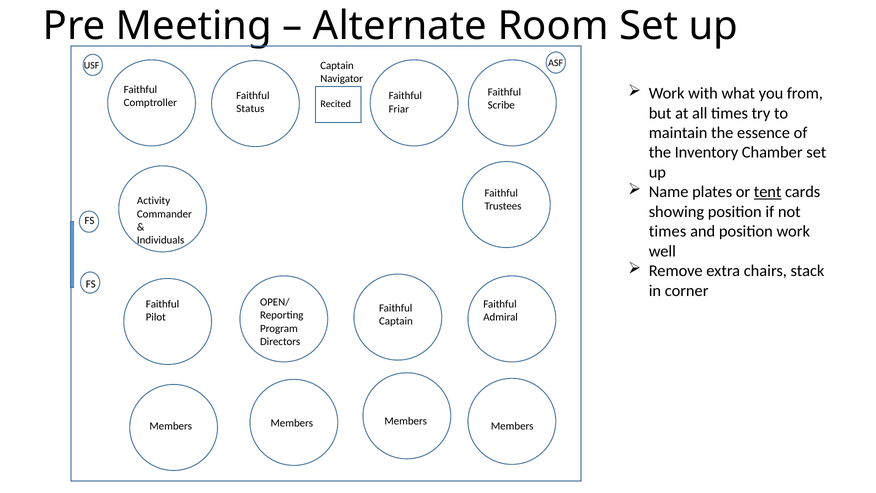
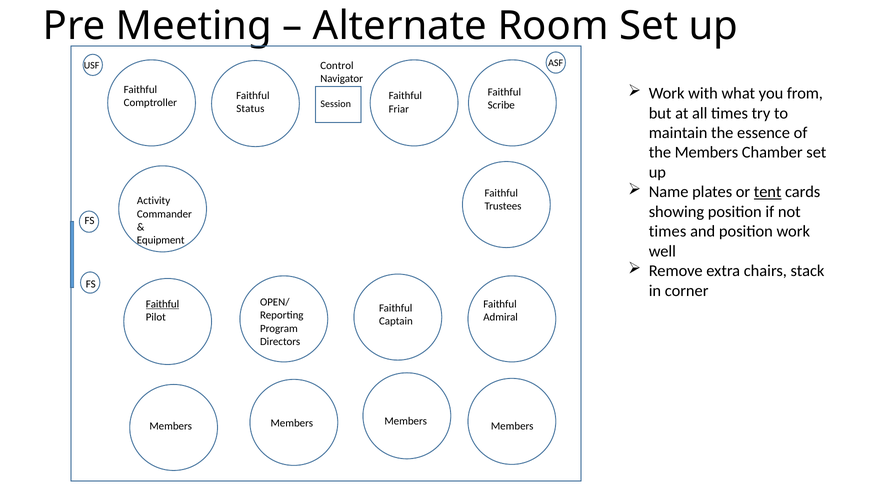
Captain at (337, 65): Captain -> Control
Recited: Recited -> Session
the Inventory: Inventory -> Members
Individuals: Individuals -> Equipment
Faithful at (163, 304) underline: none -> present
